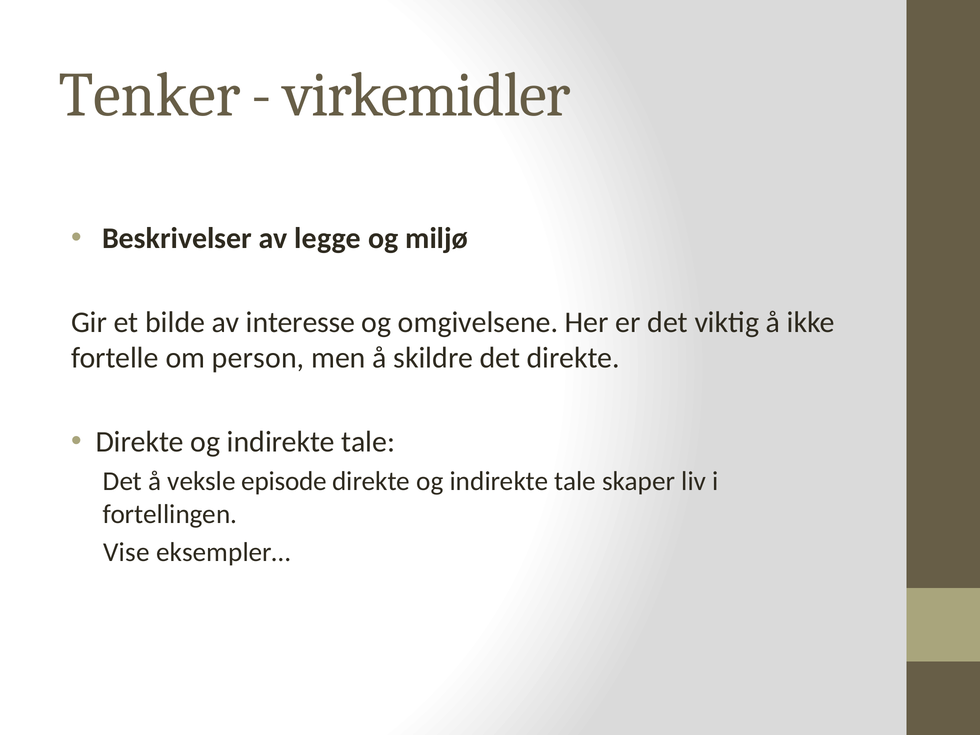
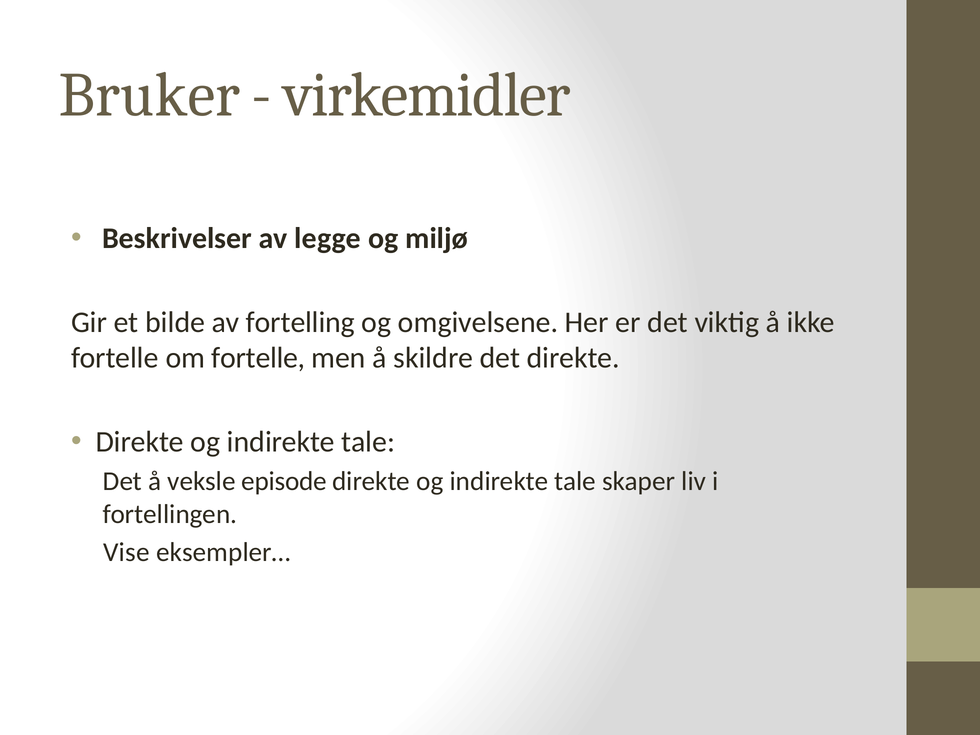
Tenker: Tenker -> Bruker
interesse: interesse -> fortelling
om person: person -> fortelle
